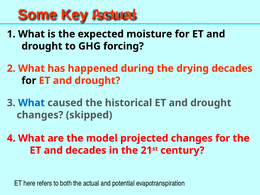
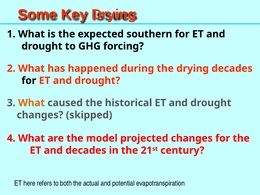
Key Actual: Actual -> Drying
moisture: moisture -> southern
What at (31, 103) colour: blue -> orange
